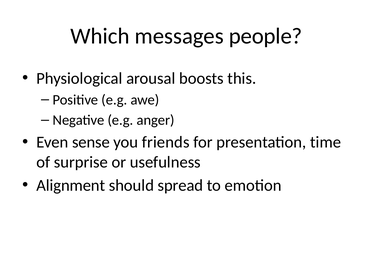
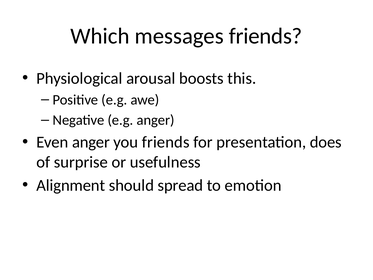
messages people: people -> friends
Even sense: sense -> anger
time: time -> does
